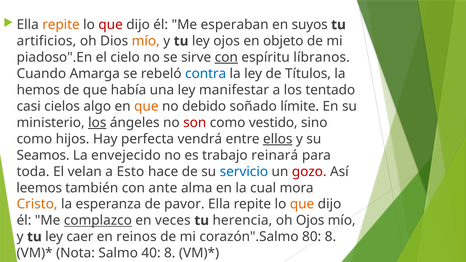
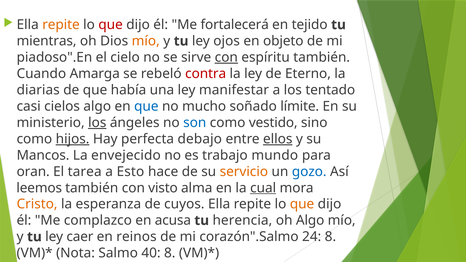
esperaban: esperaban -> fortalecerá
suyos: suyos -> tejido
artificios: artificios -> mientras
espíritu líbranos: líbranos -> también
contra colour: blue -> red
Títulos: Títulos -> Eterno
hemos: hemos -> diarias
que at (146, 106) colour: orange -> blue
debido: debido -> mucho
son colour: red -> blue
hijos underline: none -> present
vendrá: vendrá -> debajo
Seamos: Seamos -> Mancos
reinará: reinará -> mundo
toda: toda -> oran
velan: velan -> tarea
servicio colour: blue -> orange
gozo colour: red -> blue
ante: ante -> visto
cual underline: none -> present
pavor: pavor -> cuyos
complazco underline: present -> none
veces: veces -> acusa
oh Ojos: Ojos -> Algo
80: 80 -> 24
